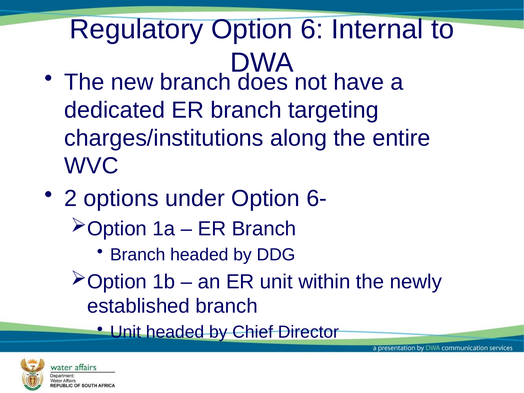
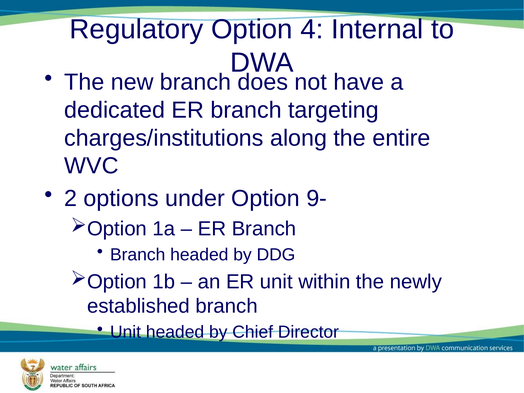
6: 6 -> 4
6-: 6- -> 9-
